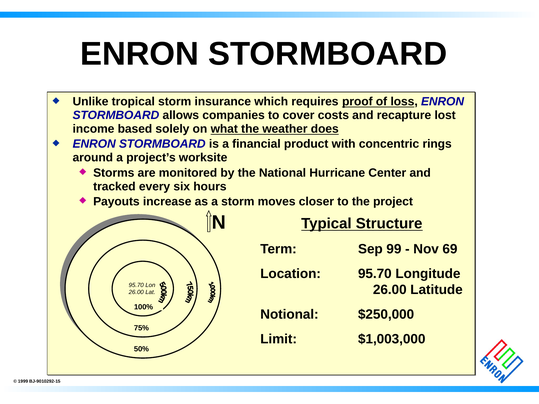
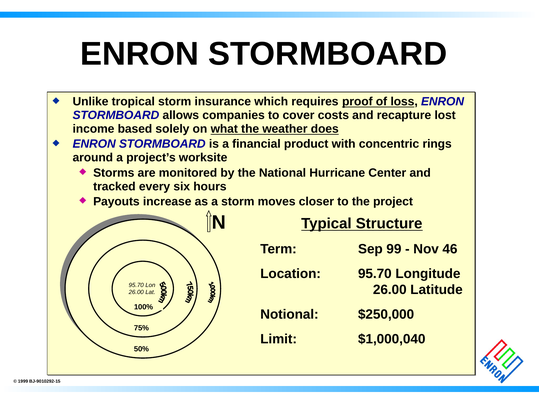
69: 69 -> 46
$1,003,000: $1,003,000 -> $1,000,040
